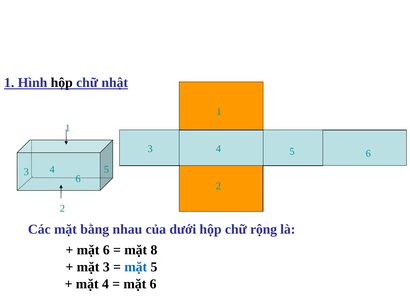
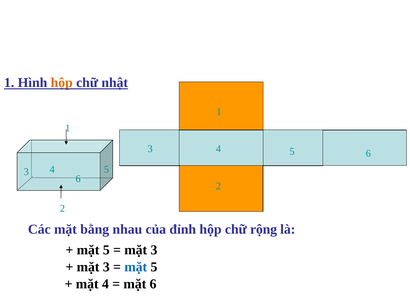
hộp at (62, 83) colour: black -> orange
dưới: dưới -> đỉnh
6 at (106, 250): 6 -> 5
8 at (154, 250): 8 -> 3
